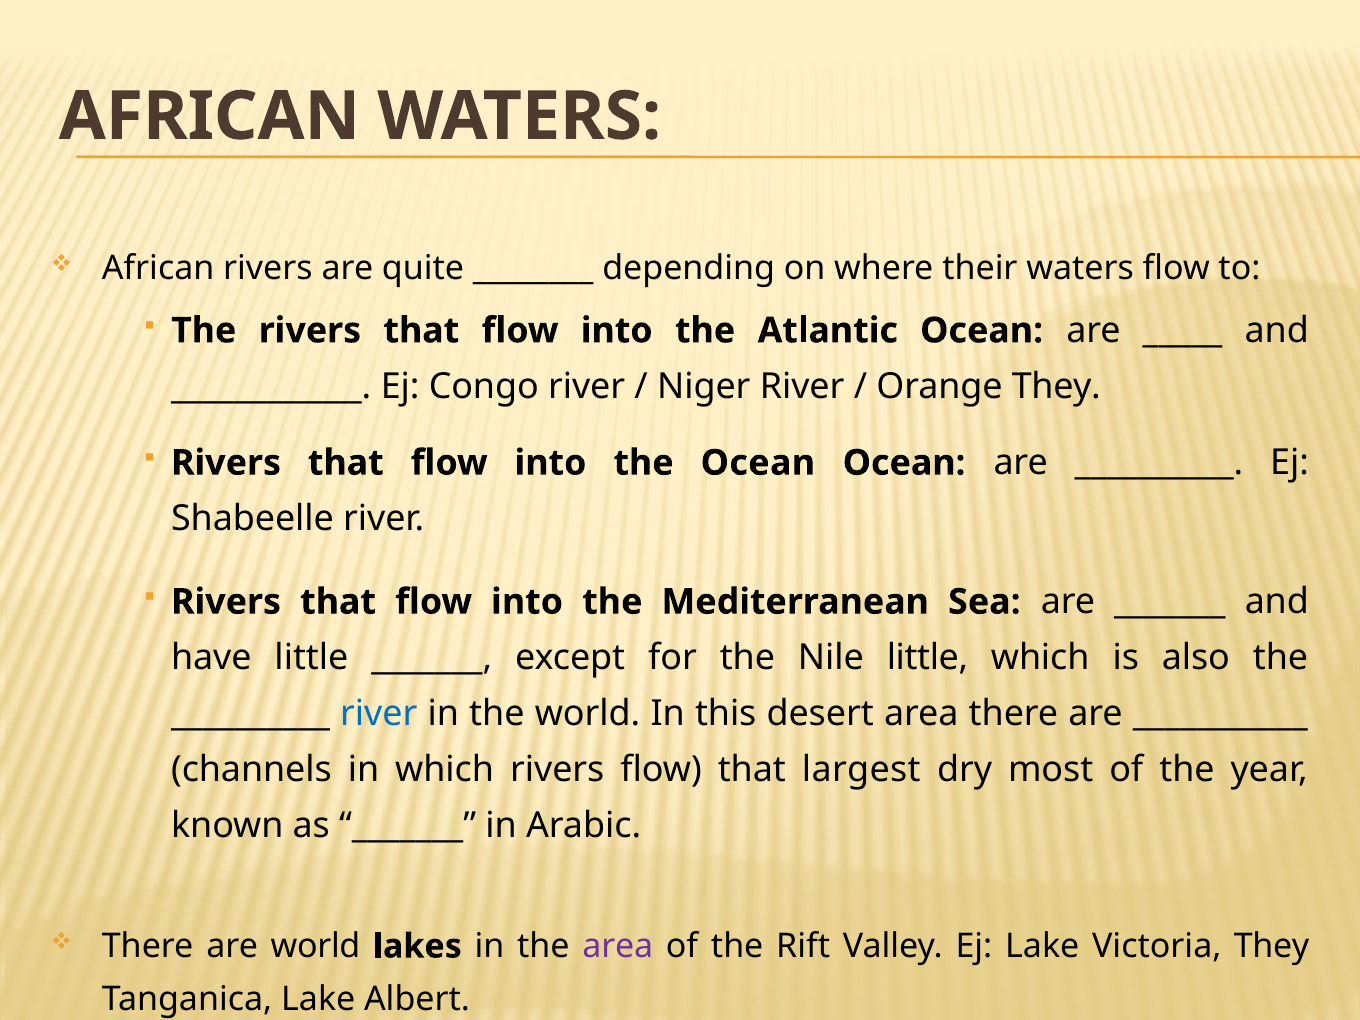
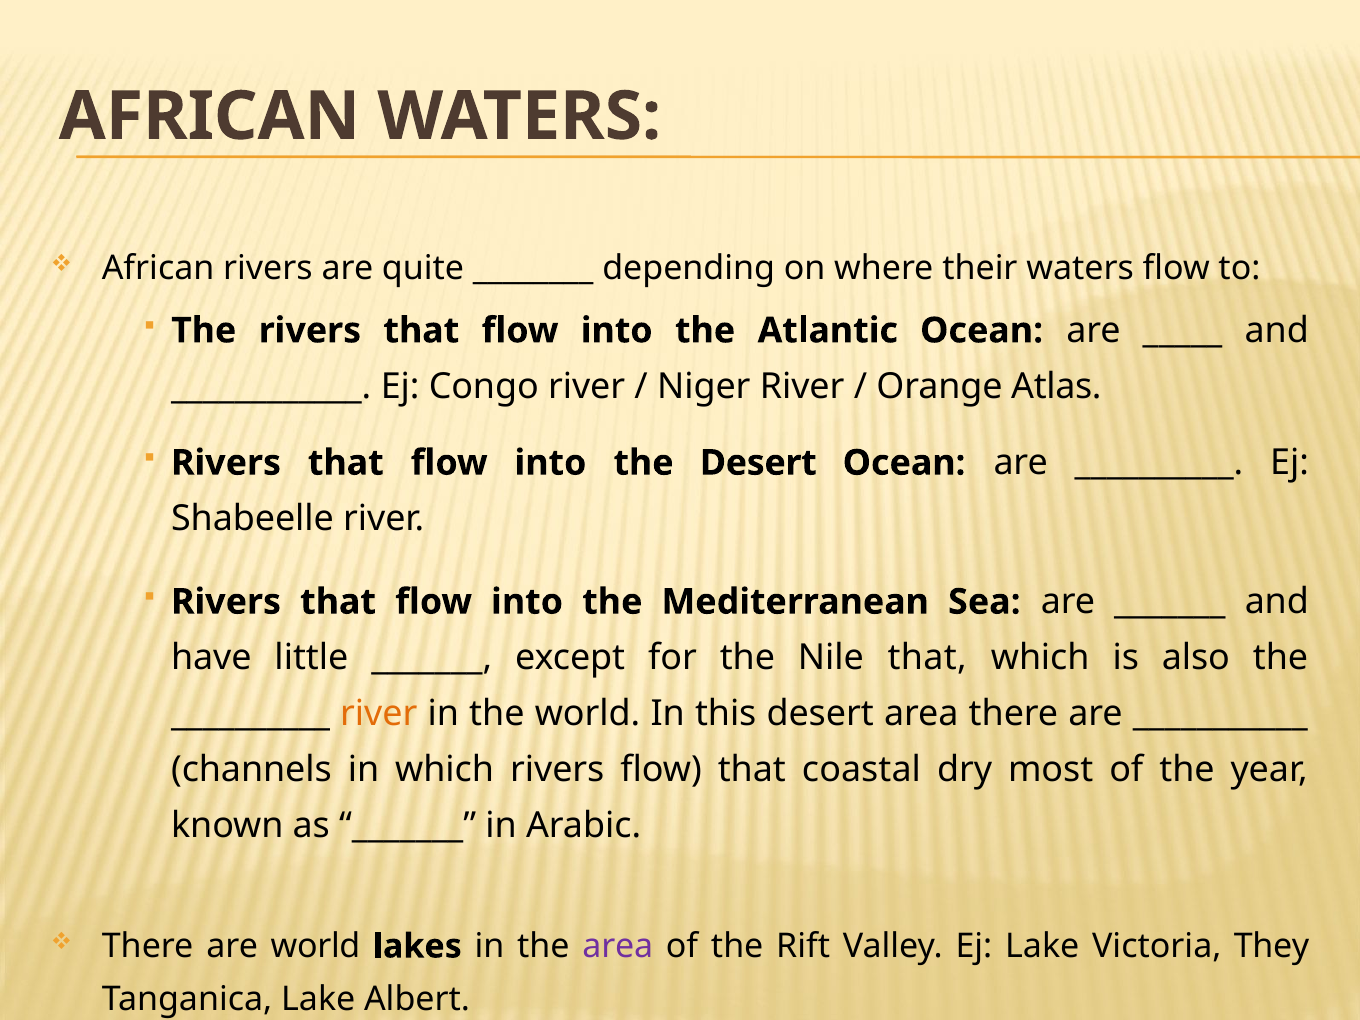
Orange They: They -> Atlas
the Ocean: Ocean -> Desert
Nile little: little -> that
river at (379, 714) colour: blue -> orange
largest: largest -> coastal
